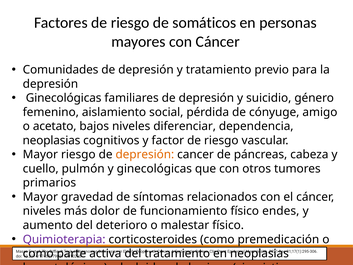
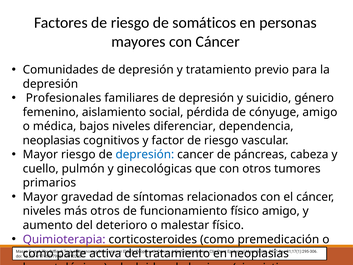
Ginecológicas at (64, 98): Ginecológicas -> Profesionales
o acetato: acetato -> médica
depresión at (145, 154) colour: orange -> blue
más dolor: dolor -> otros
físico endes: endes -> amigo
